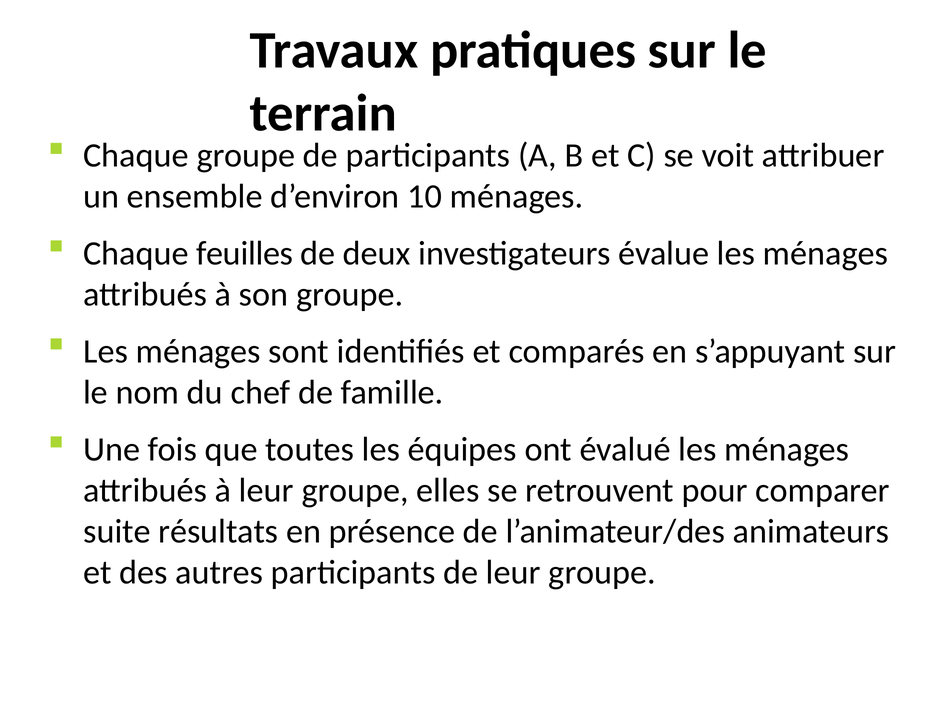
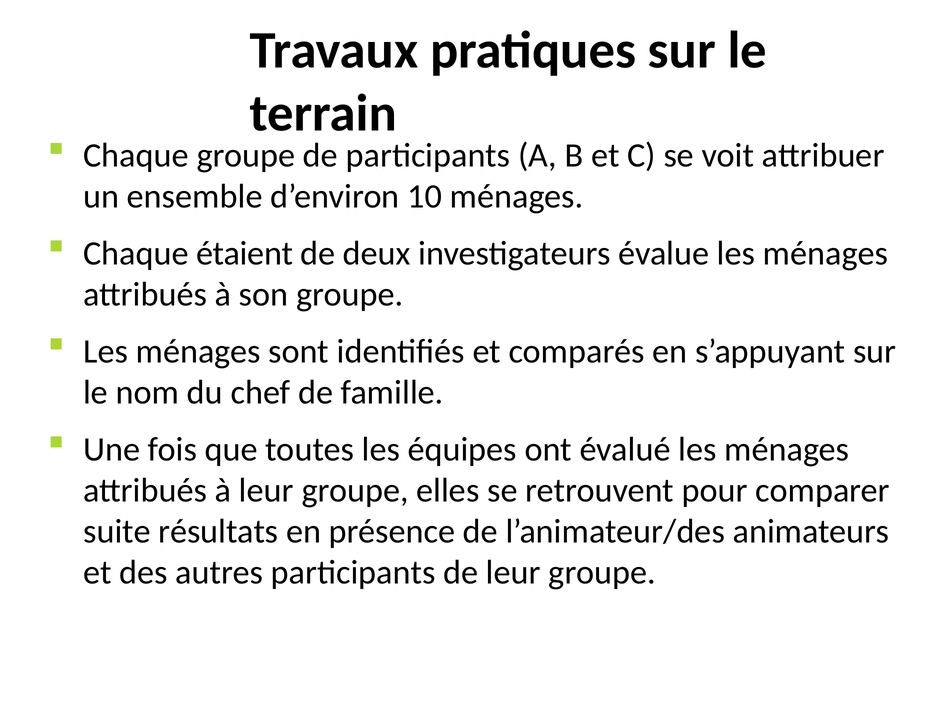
feuilles: feuilles -> étaient
